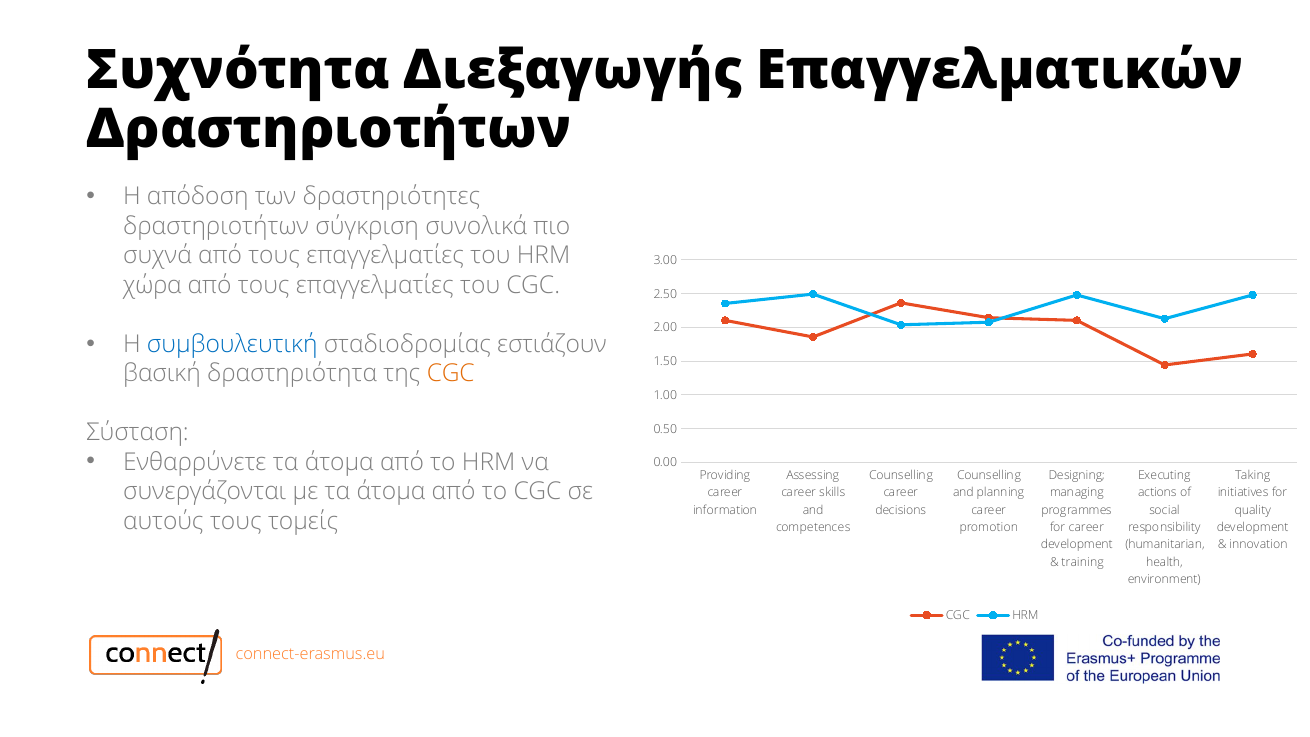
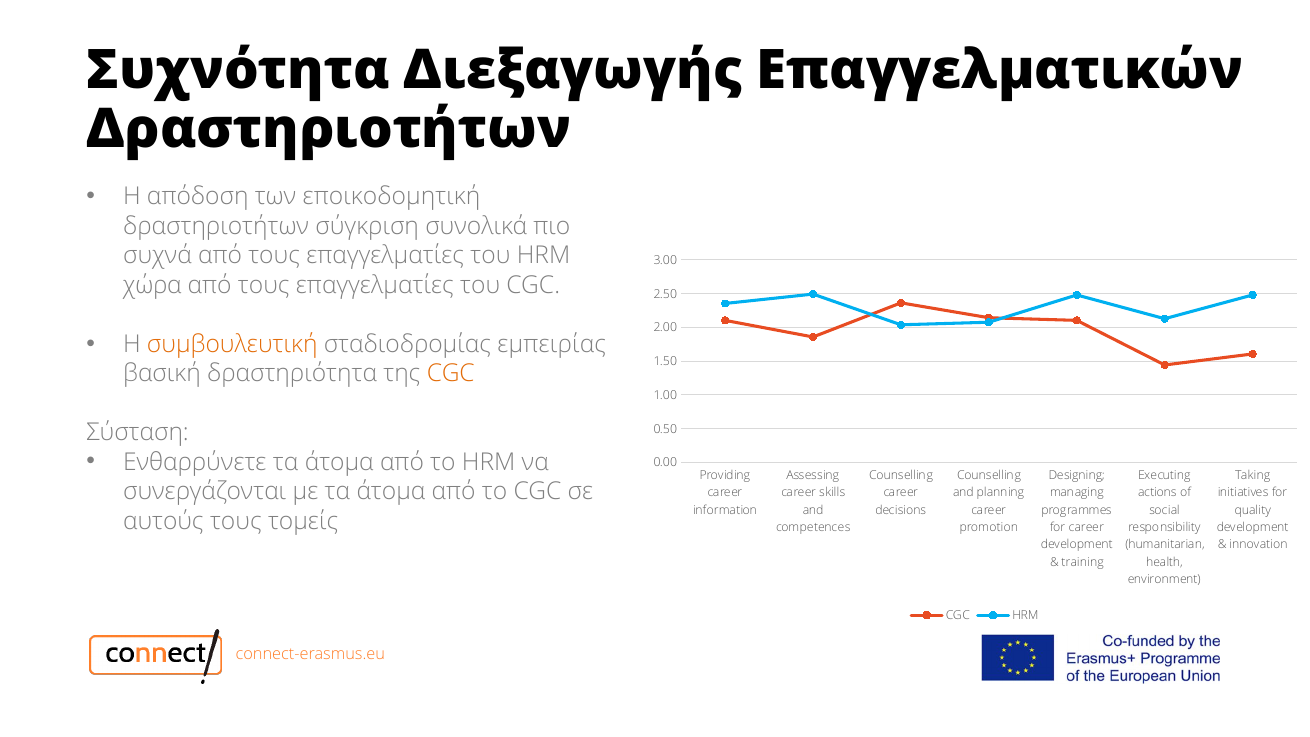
δραστηριότητες: δραστηριότητες -> εποικοδομητική
συμβουλευτική colour: blue -> orange
εστιάζουν: εστιάζουν -> εμπειρίας
